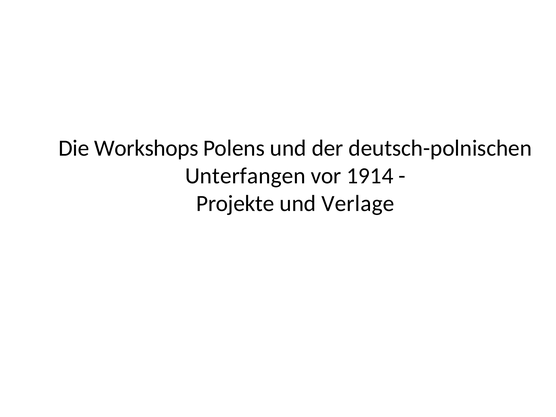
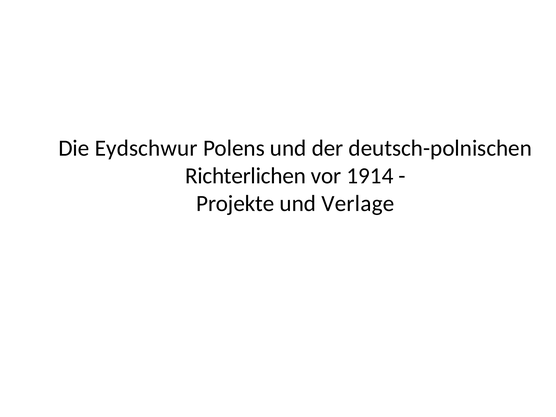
Workshops: Workshops -> Eydschwur
Unterfangen: Unterfangen -> Richterlichen
